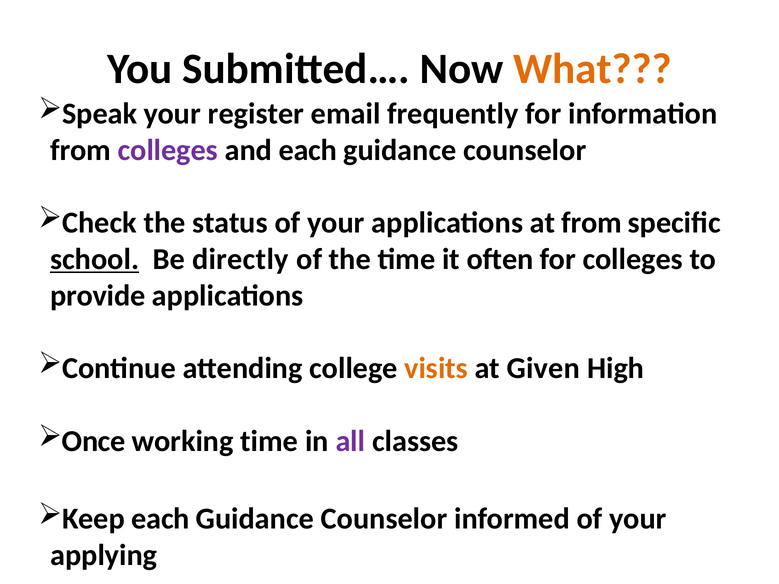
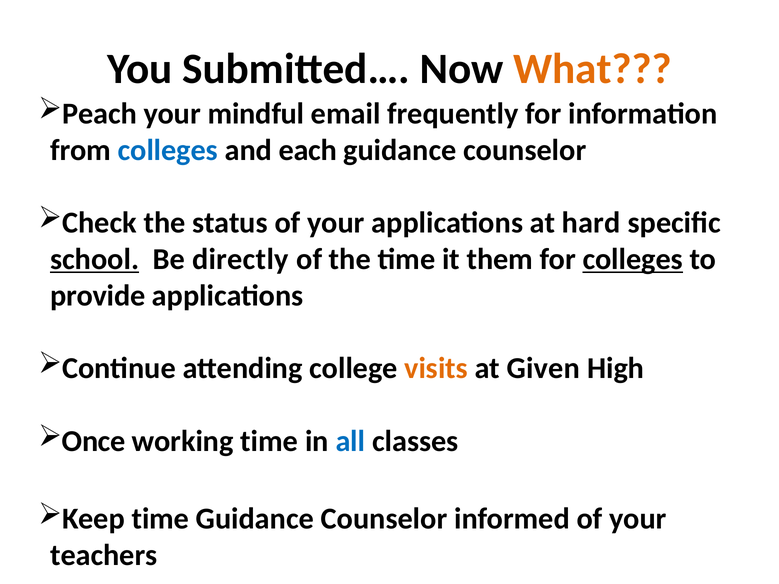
Speak: Speak -> Peach
register: register -> mindful
colleges at (168, 150) colour: purple -> blue
at from: from -> hard
often: often -> them
colleges at (633, 259) underline: none -> present
all colour: purple -> blue
Keep each: each -> time
applying: applying -> teachers
